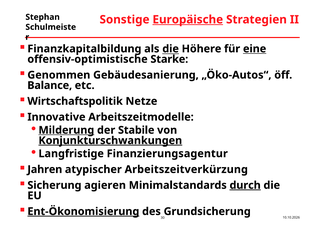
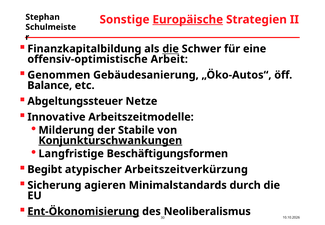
Höhere: Höhere -> Schwer
eine underline: present -> none
Starke: Starke -> Arbeit
Wirtschaftspolitik: Wirtschaftspolitik -> Abgeltungssteuer
Milderung underline: present -> none
Finanzierungsagentur: Finanzierungsagentur -> Beschäftigungsformen
Jahren: Jahren -> Begibt
durch underline: present -> none
Grundsicherung: Grundsicherung -> Neoliberalismus
